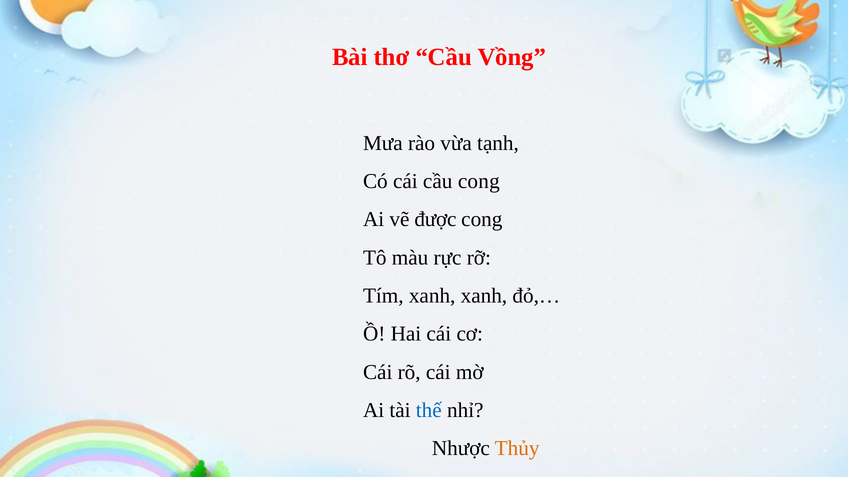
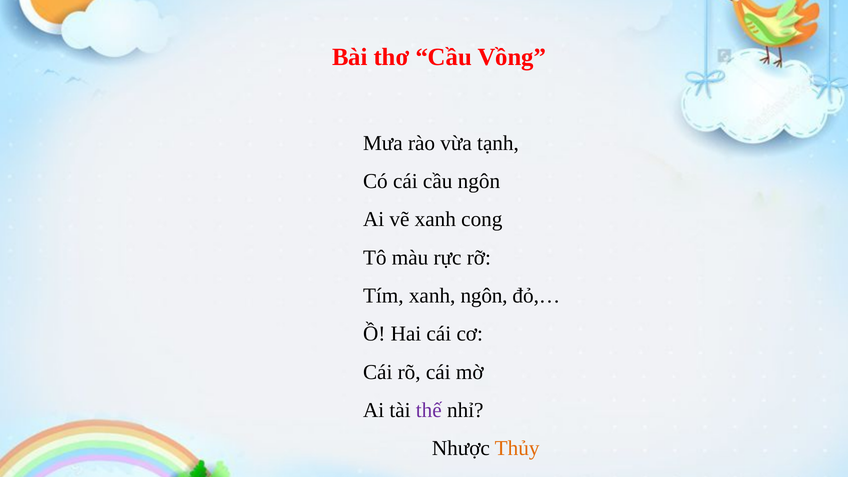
cầu cong: cong -> ngôn
vẽ được: được -> xanh
xanh xanh: xanh -> ngôn
thế colour: blue -> purple
